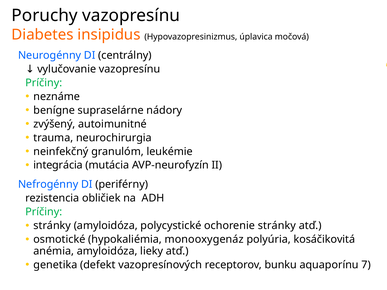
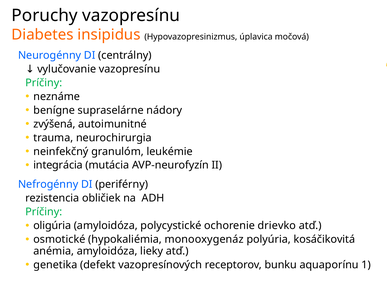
zvýšený: zvýšený -> zvýšená
stránky at (52, 226): stránky -> oligúria
ochorenie stránky: stránky -> drievko
7: 7 -> 1
